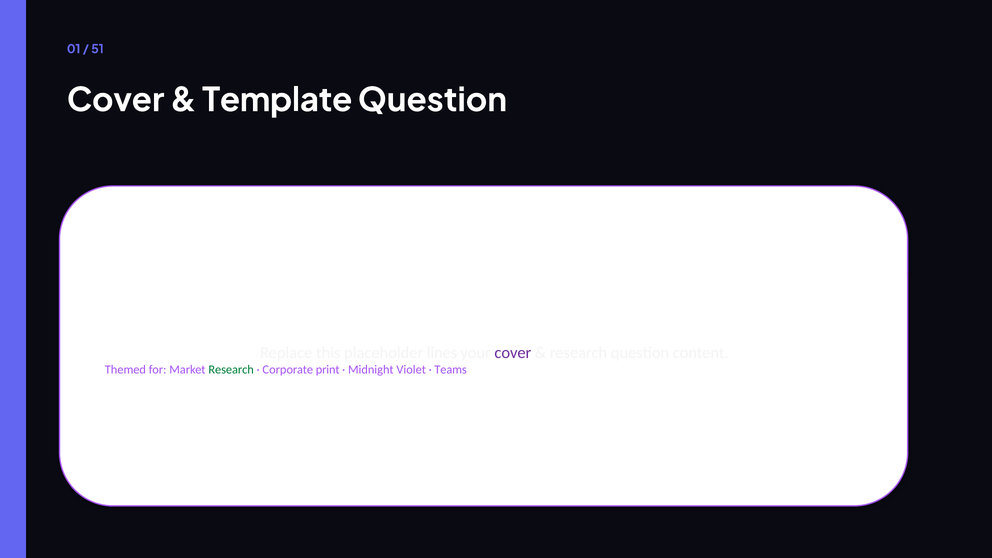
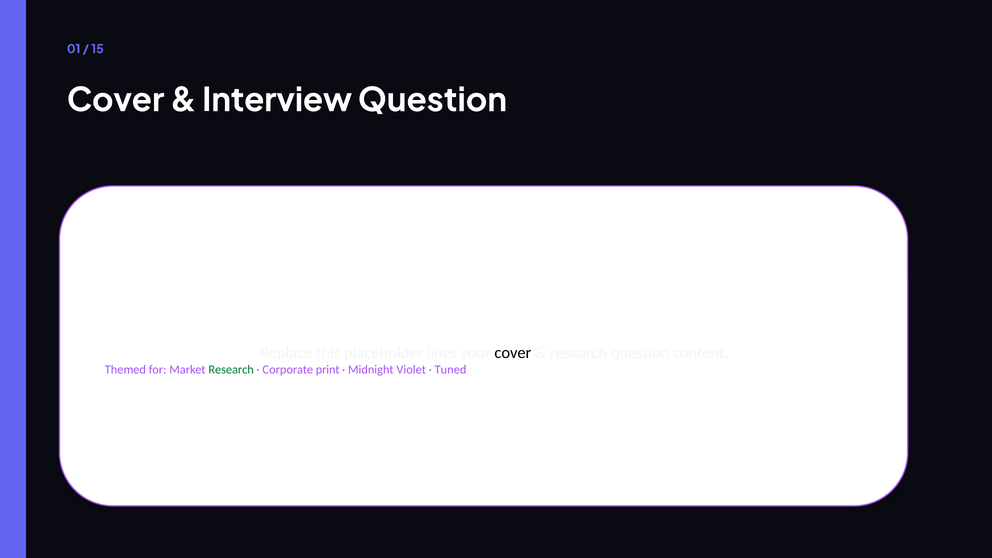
51: 51 -> 15
Template: Template -> Interview
cover at (513, 353) colour: purple -> black
Teams: Teams -> Tuned
